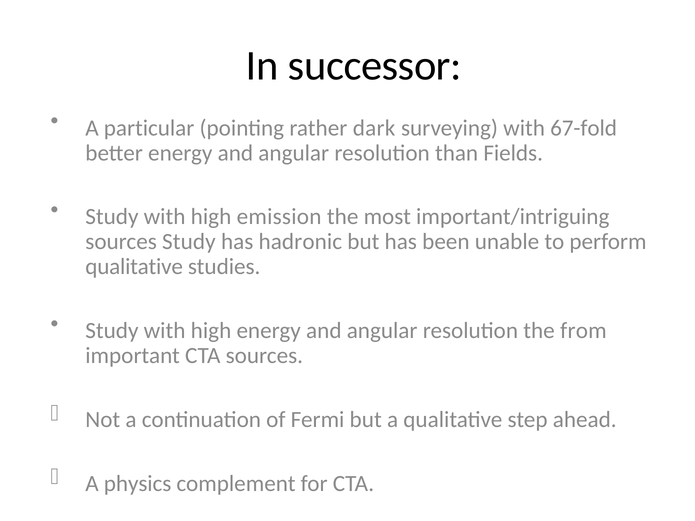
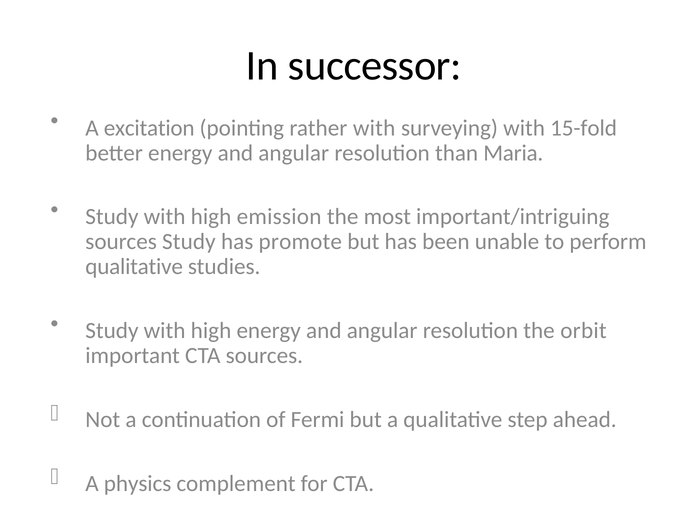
particular: particular -> excitation
rather dark: dark -> with
67-fold: 67-fold -> 15-fold
Fields: Fields -> Maria
hadronic: hadronic -> promote
from: from -> orbit
